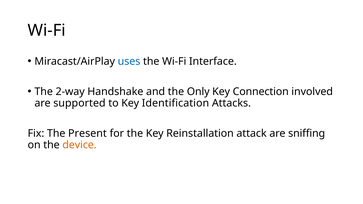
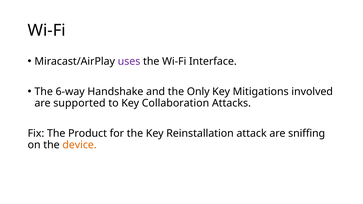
uses colour: blue -> purple
2-way: 2-way -> 6-way
Connection: Connection -> Mitigations
Identification: Identification -> Collaboration
Present: Present -> Product
